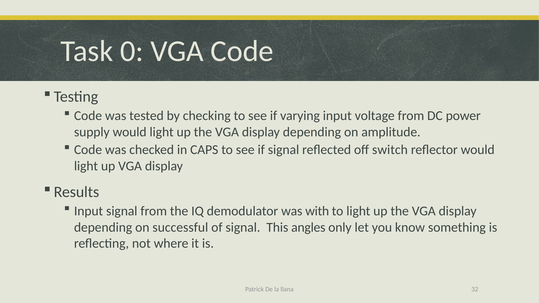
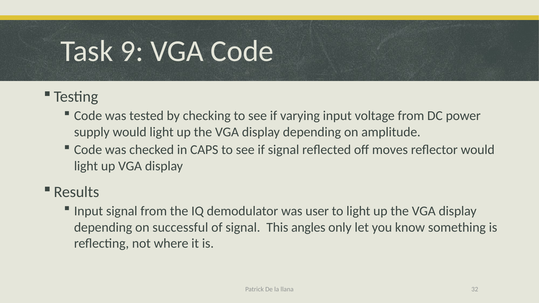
0: 0 -> 9
switch: switch -> moves
with: with -> user
